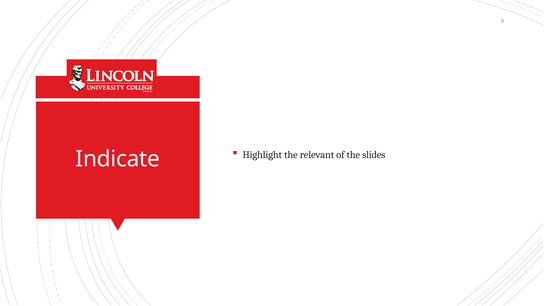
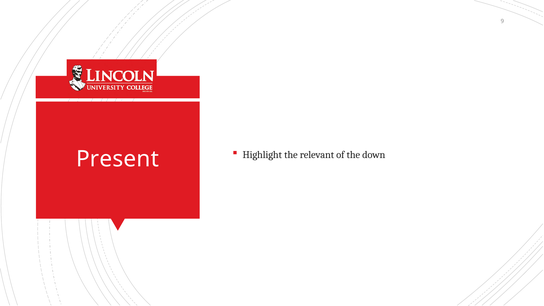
Indicate: Indicate -> Present
slides: slides -> down
